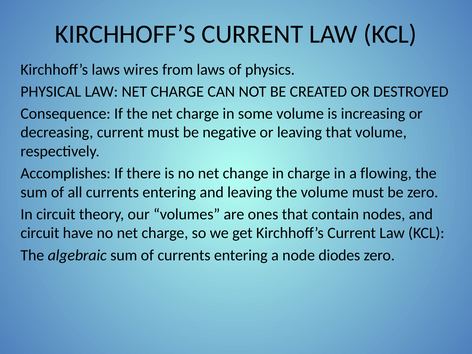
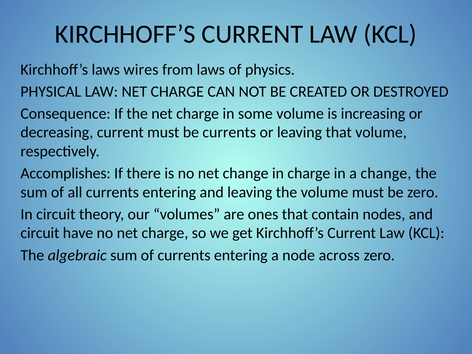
be negative: negative -> currents
a flowing: flowing -> change
diodes: diodes -> across
